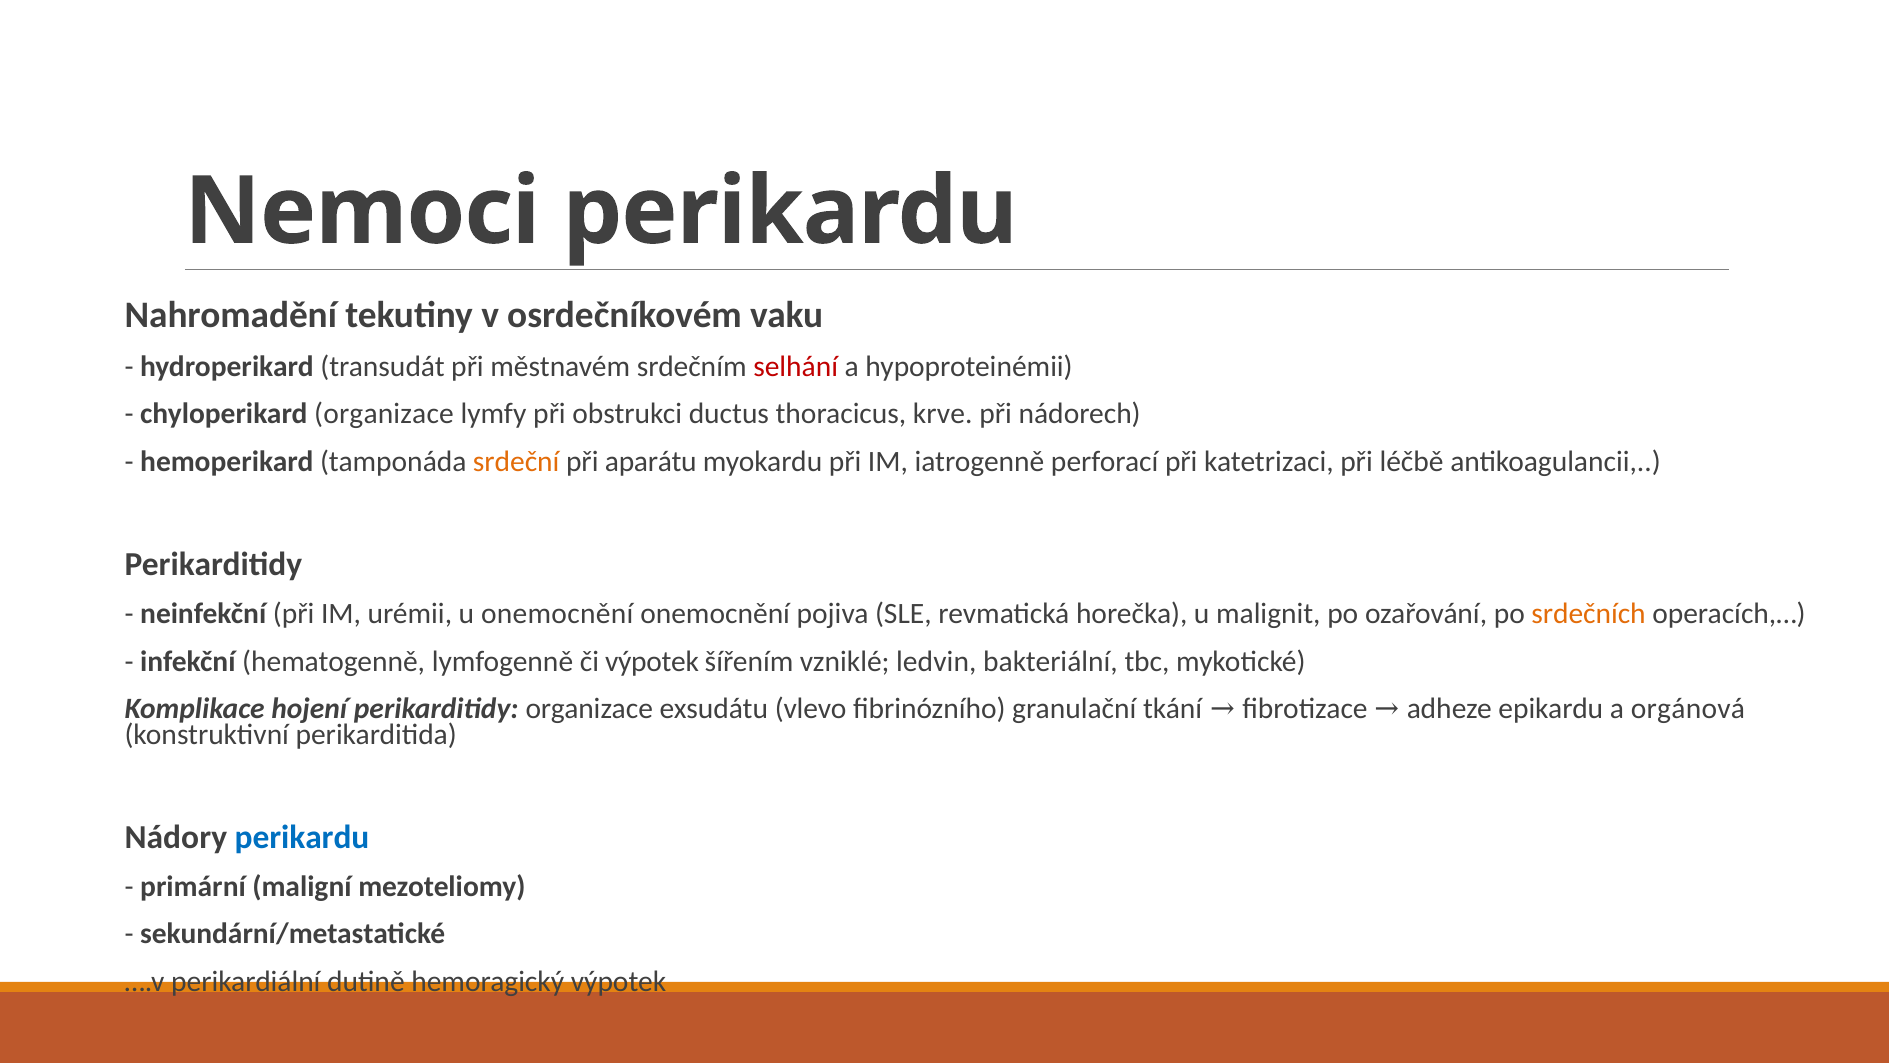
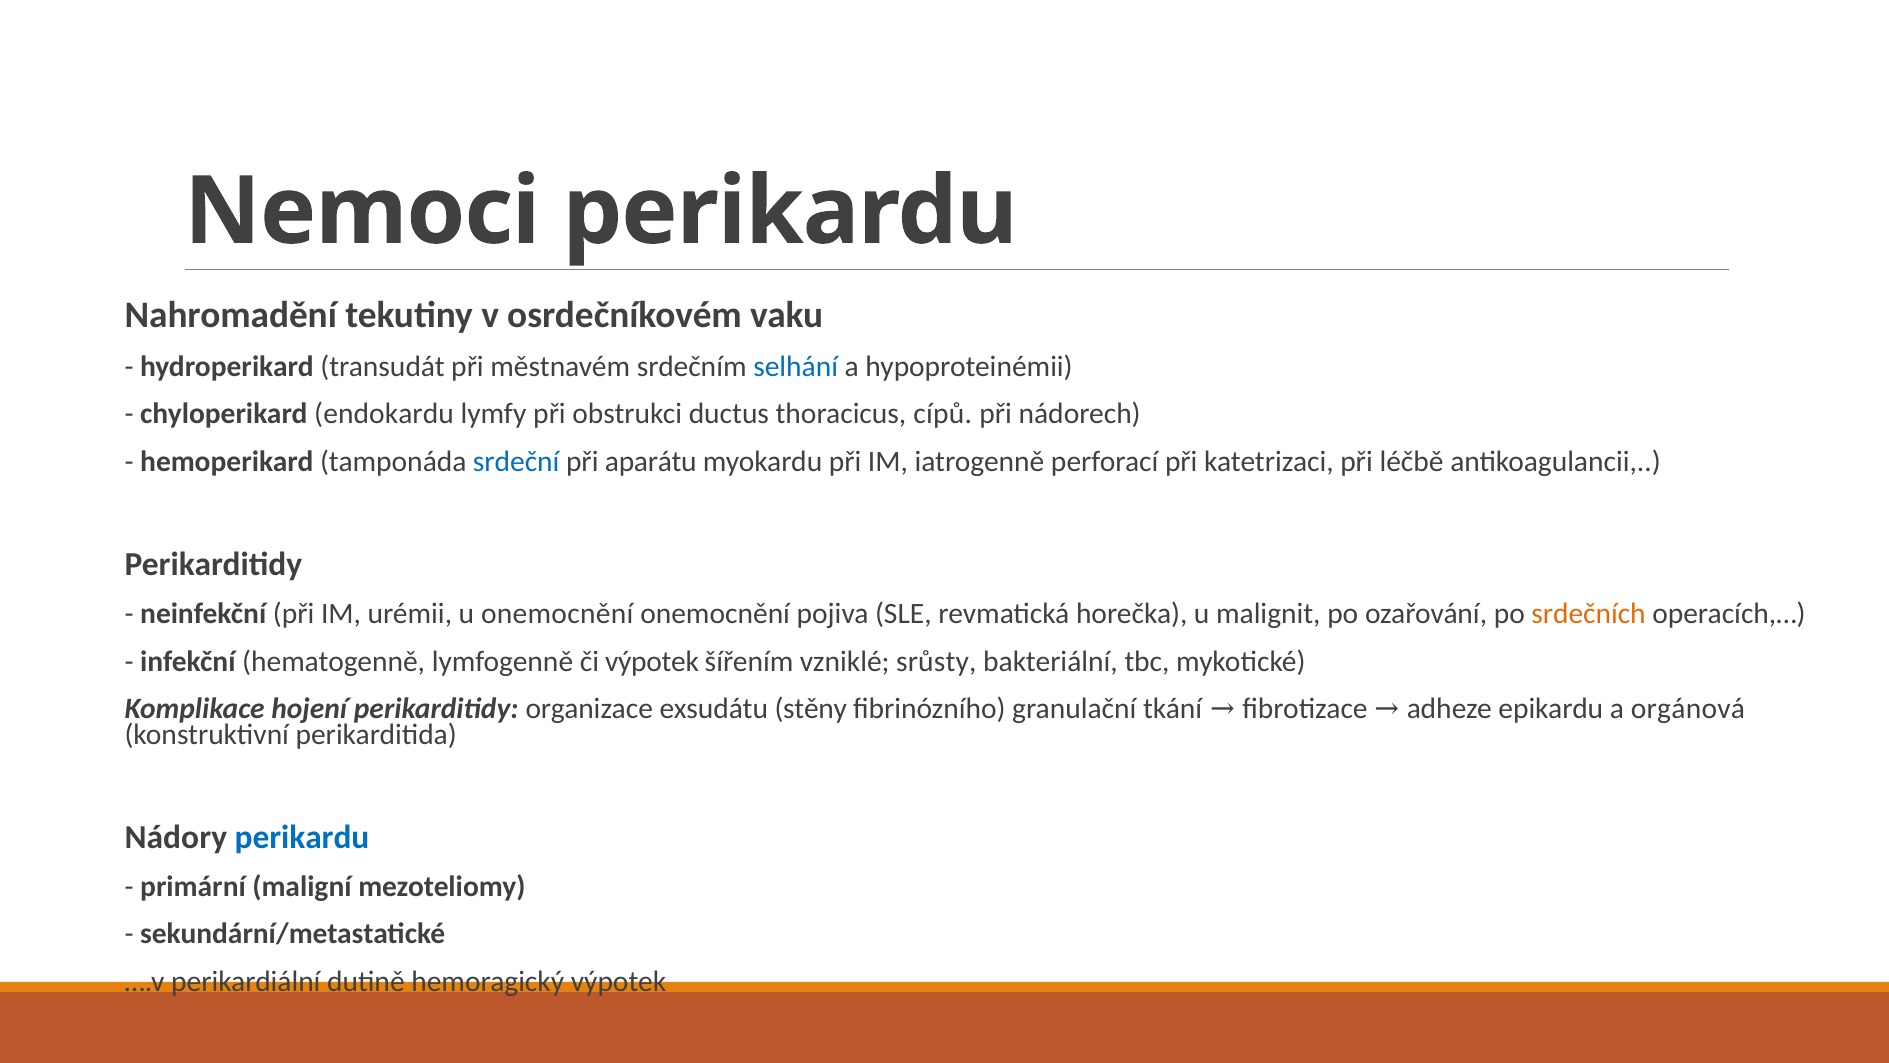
selhání colour: red -> blue
chyloperikard organizace: organizace -> endokardu
krve: krve -> cípů
srdeční colour: orange -> blue
ledvin: ledvin -> srůsty
vlevo: vlevo -> stěny
